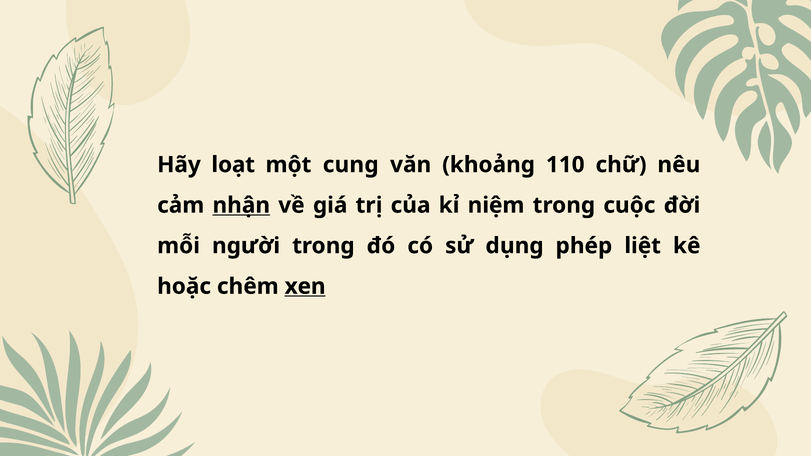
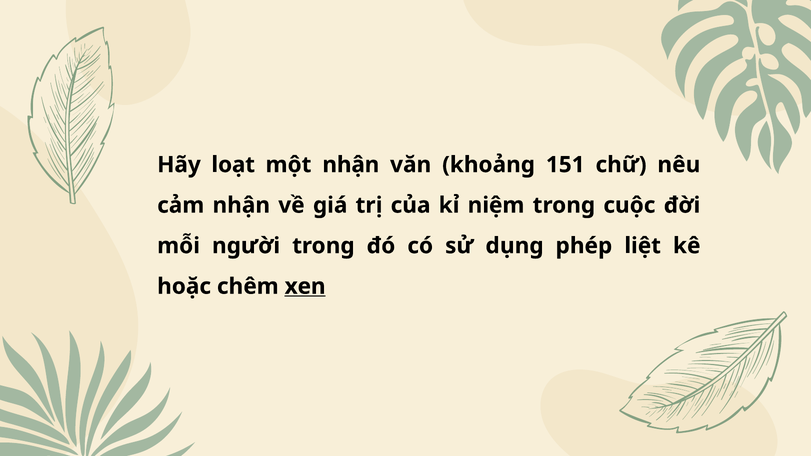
một cung: cung -> nhận
110: 110 -> 151
nhận at (241, 205) underline: present -> none
